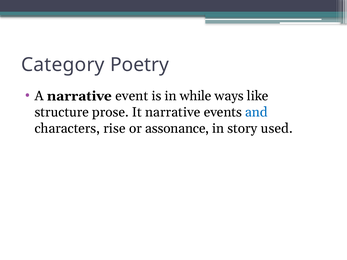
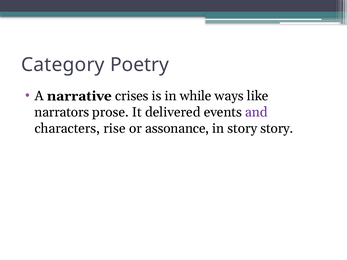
event: event -> crises
structure: structure -> narrators
It narrative: narrative -> delivered
and colour: blue -> purple
story used: used -> story
